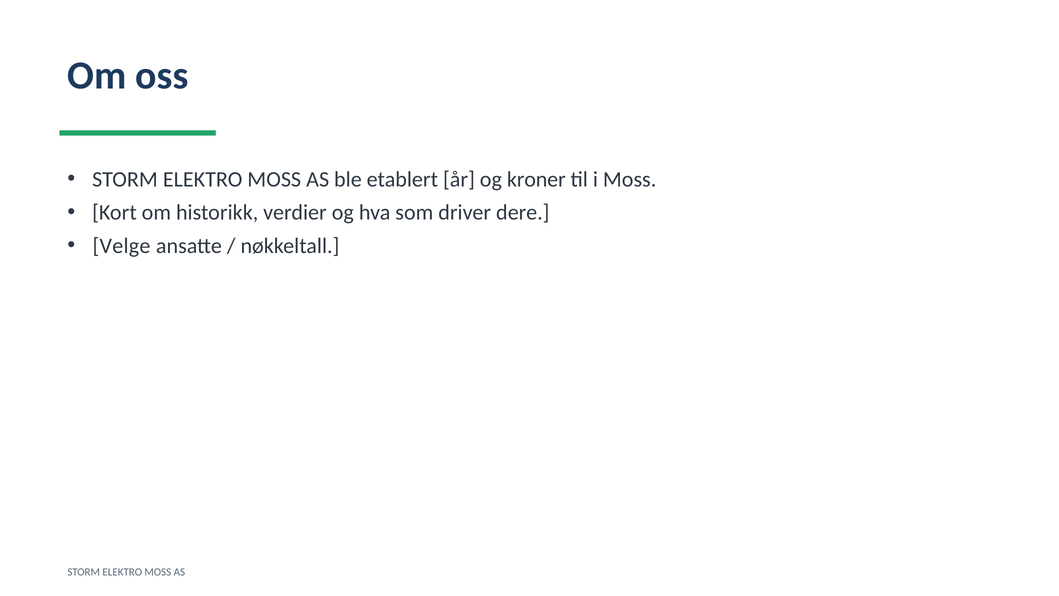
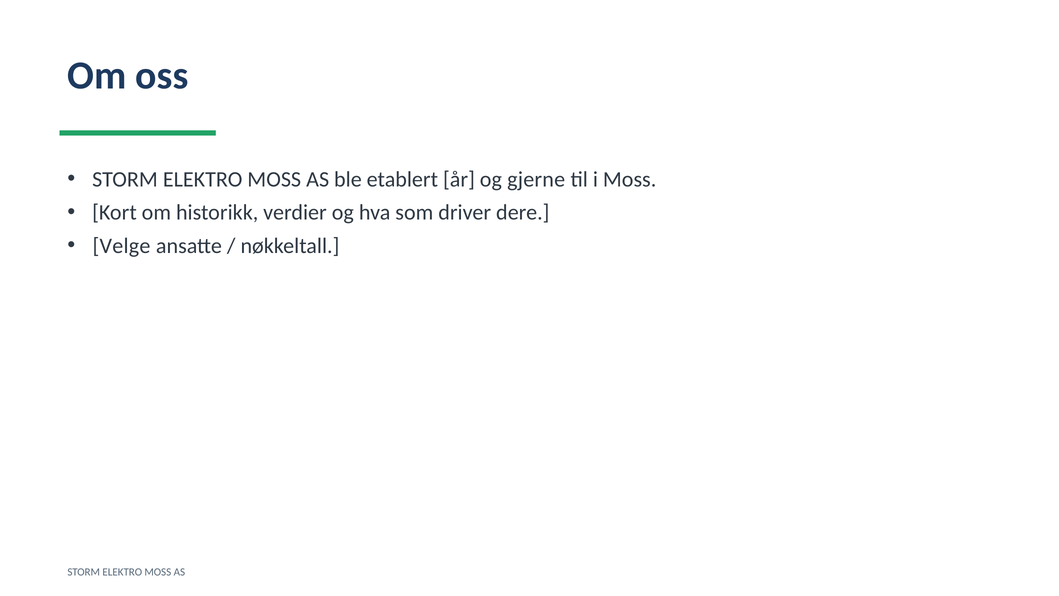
kroner: kroner -> gjerne
